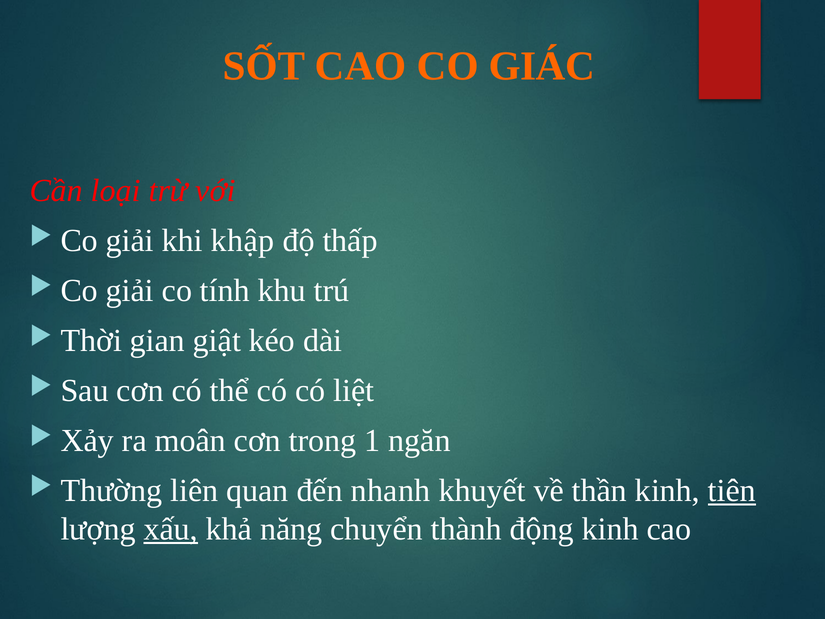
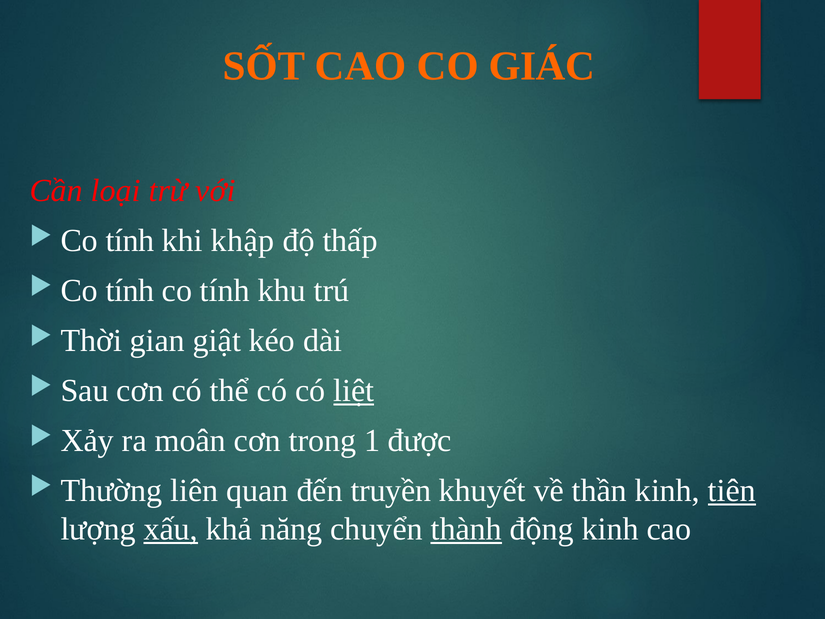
giải at (130, 241): giải -> tính
giải at (130, 291): giải -> tính
liệt underline: none -> present
ngăn: ngăn -> được
nhanh: nhanh -> truyền
thành underline: none -> present
